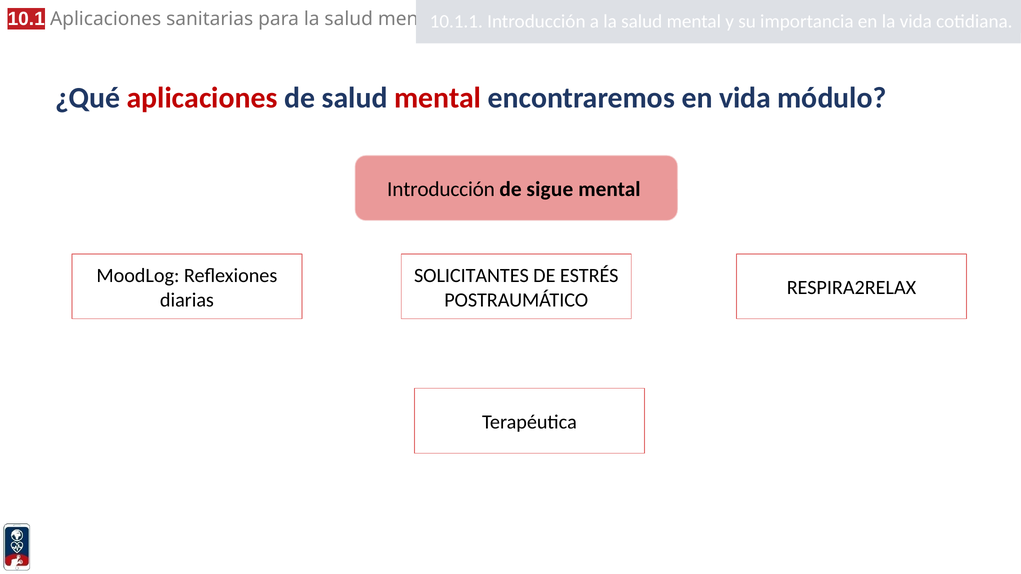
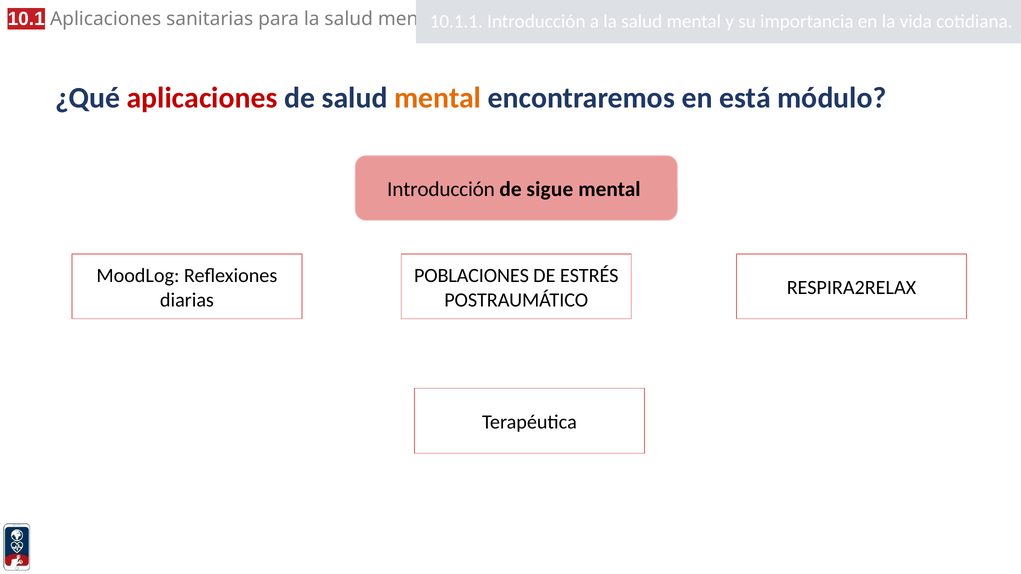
mental at (438, 98) colour: red -> orange
en vida: vida -> está
SOLICITANTES: SOLICITANTES -> POBLACIONES
